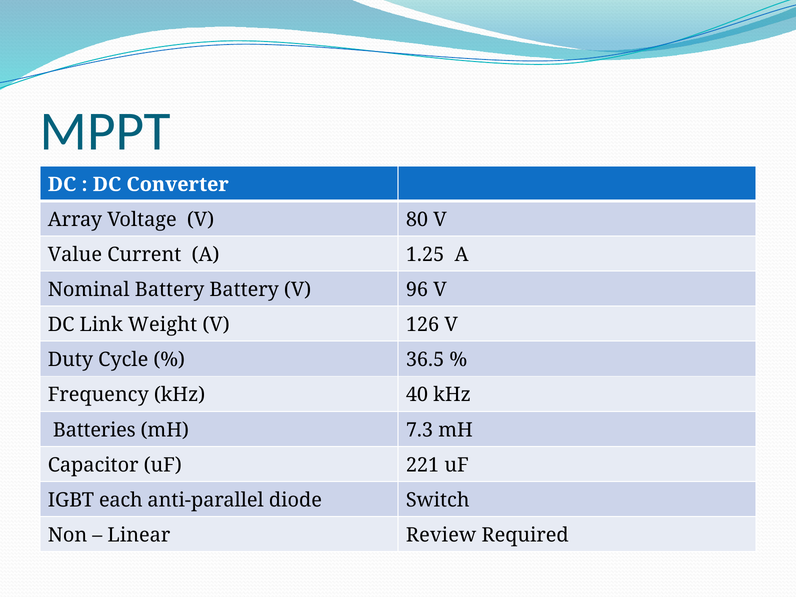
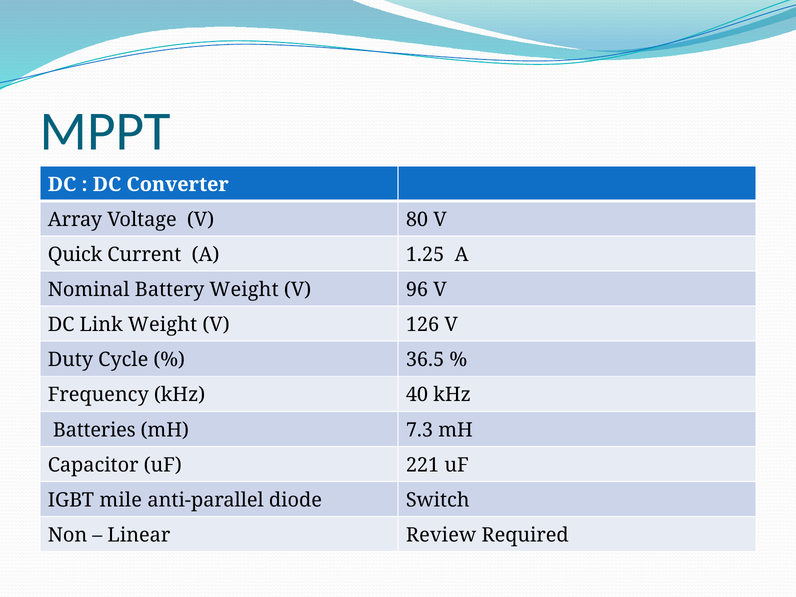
Value: Value -> Quick
Battery Battery: Battery -> Weight
each: each -> mile
